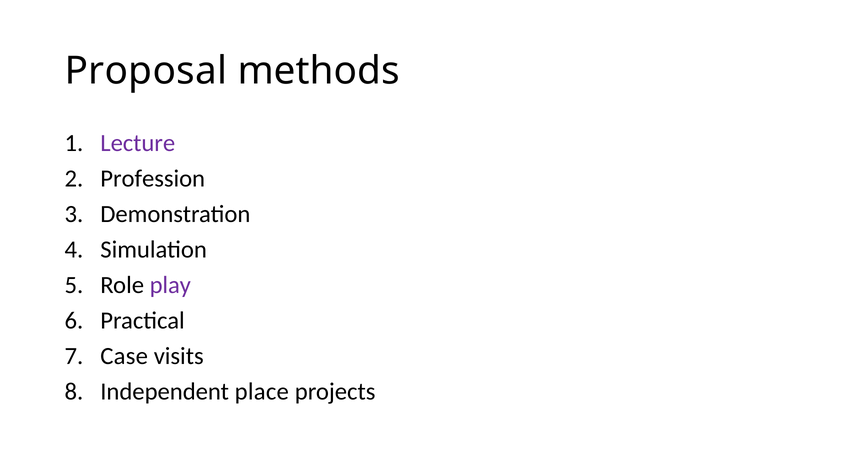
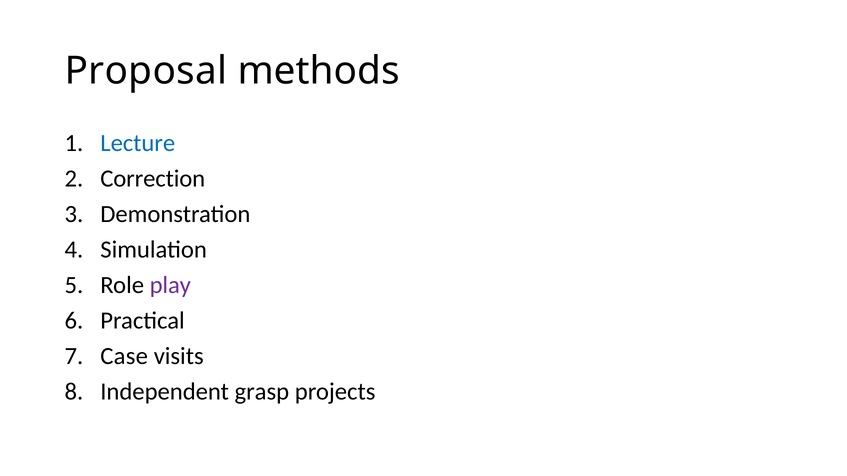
Lecture colour: purple -> blue
Profession: Profession -> Correction
place: place -> grasp
